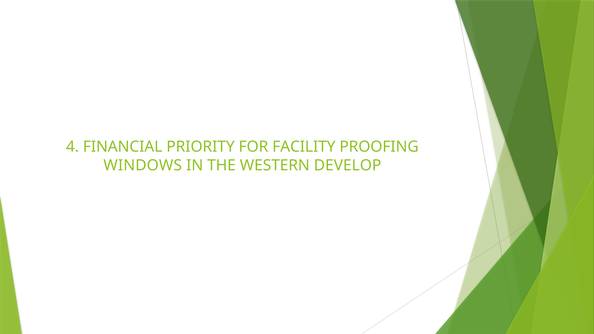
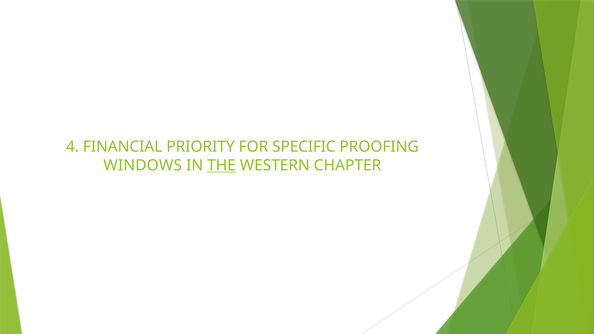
FACILITY: FACILITY -> SPECIFIC
THE underline: none -> present
DEVELOP: DEVELOP -> CHAPTER
